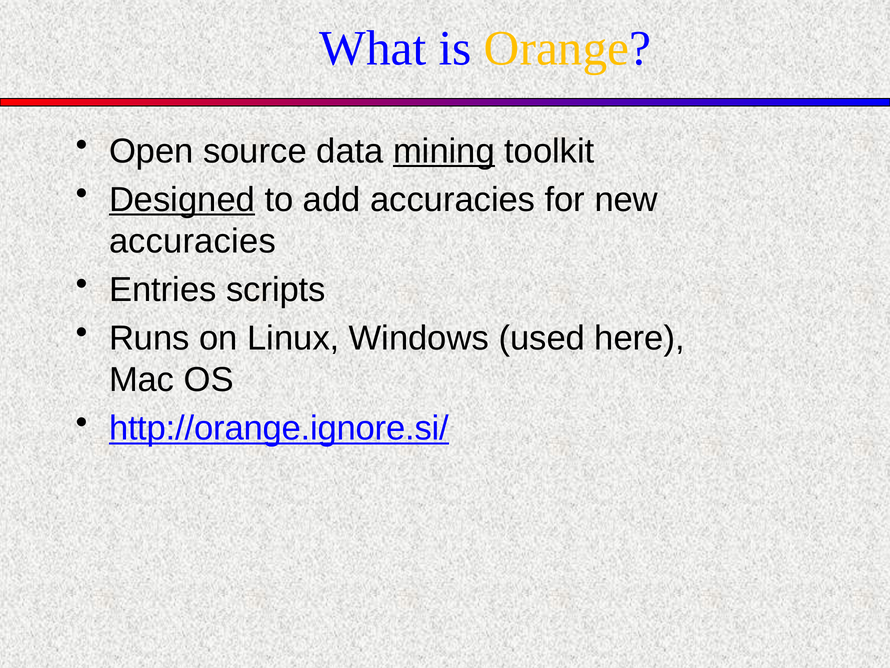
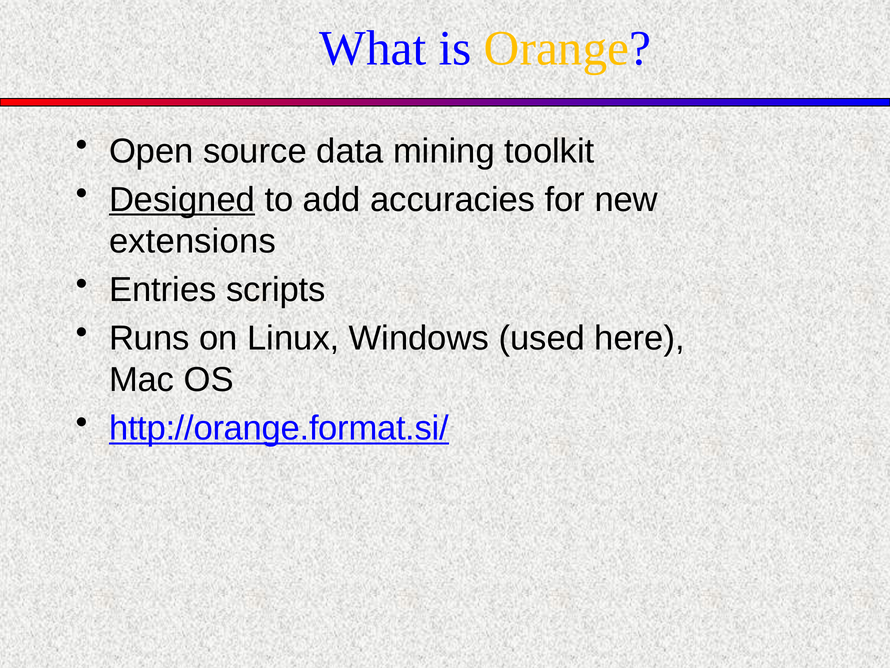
mining underline: present -> none
accuracies at (192, 241): accuracies -> extensions
http://orange.ignore.si/: http://orange.ignore.si/ -> http://orange.format.si/
